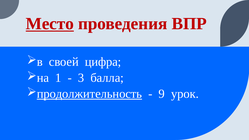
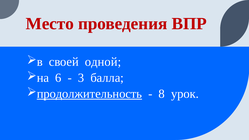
Место underline: present -> none
цифра: цифра -> одной
1: 1 -> 6
9: 9 -> 8
